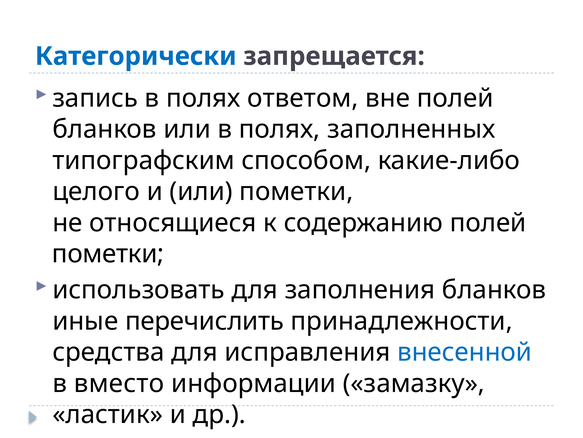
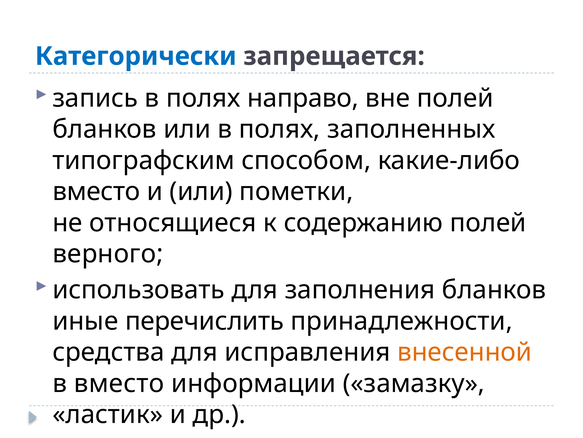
ответом: ответом -> направо
целого at (96, 191): целого -> вместо
пометки at (108, 254): пометки -> верного
внесенной colour: blue -> orange
